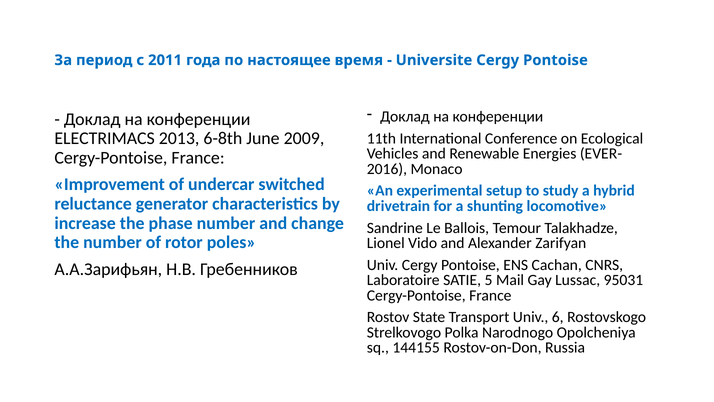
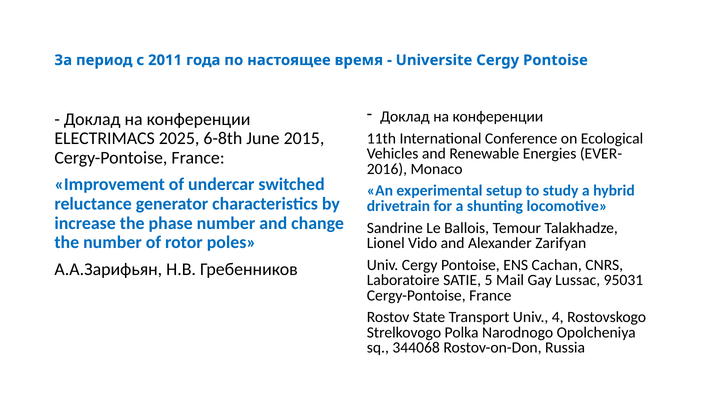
2013: 2013 -> 2025
2009: 2009 -> 2015
6: 6 -> 4
144155: 144155 -> 344068
